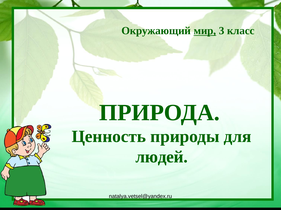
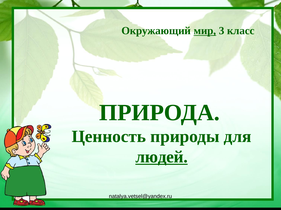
людей underline: none -> present
